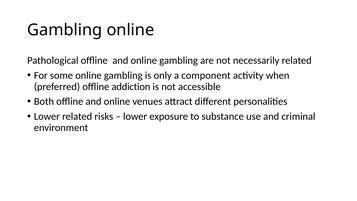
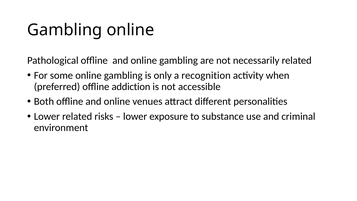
component: component -> recognition
